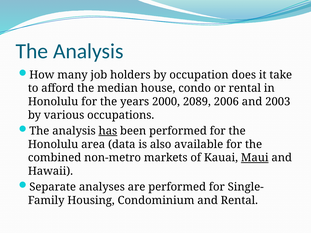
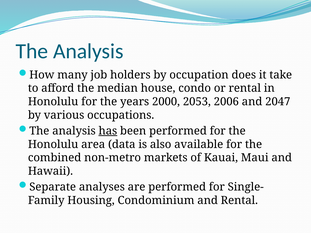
2089: 2089 -> 2053
2003: 2003 -> 2047
Maui underline: present -> none
